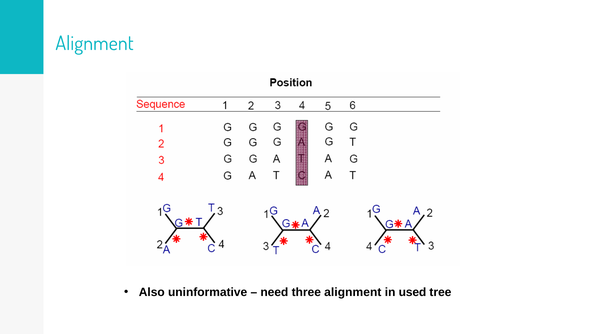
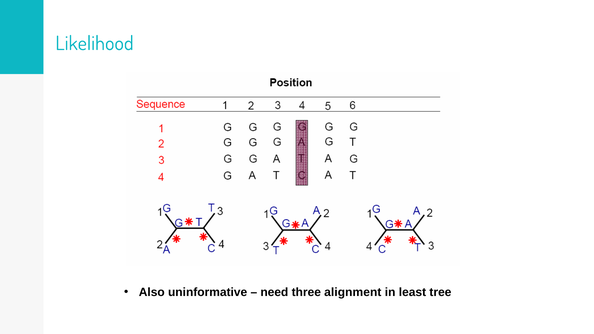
Alignment at (95, 44): Alignment -> Likelihood
used: used -> least
